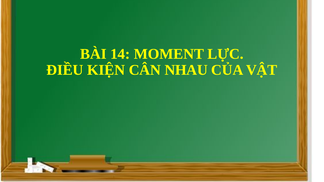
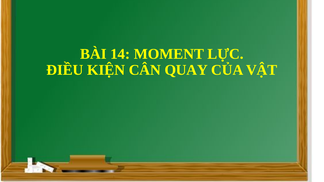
NHAU: NHAU -> QUAY
